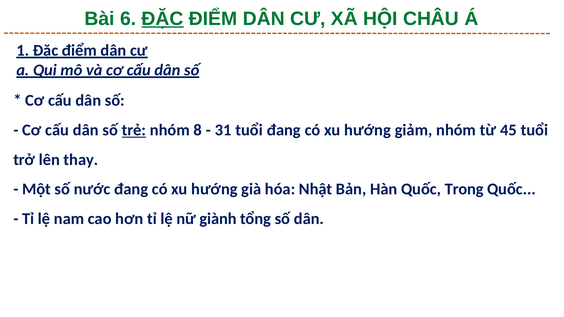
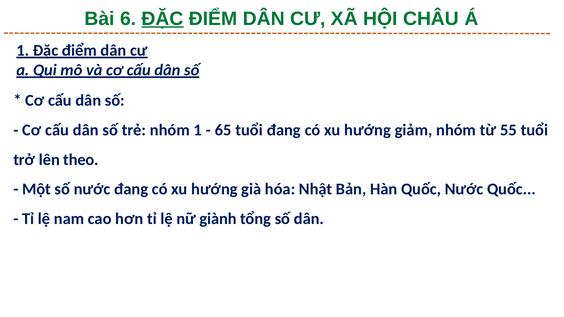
trẻ underline: present -> none
nhóm 8: 8 -> 1
31: 31 -> 65
45: 45 -> 55
thay: thay -> theo
Quốc Trong: Trong -> Nước
